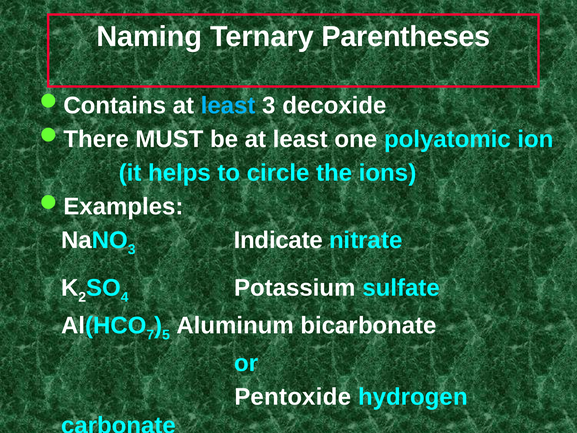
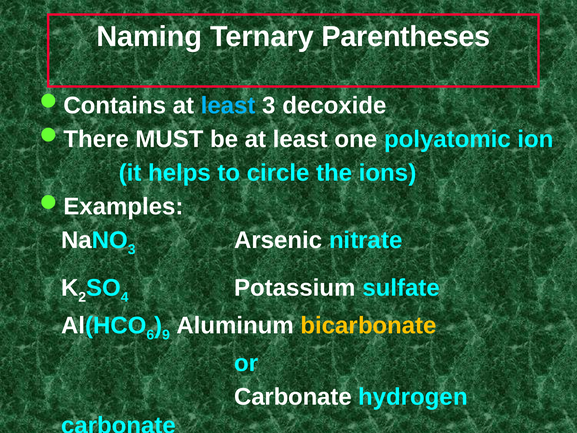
Indicate: Indicate -> Arsenic
7: 7 -> 6
5: 5 -> 9
bicarbonate colour: white -> yellow
Pentoxide at (293, 397): Pentoxide -> Carbonate
